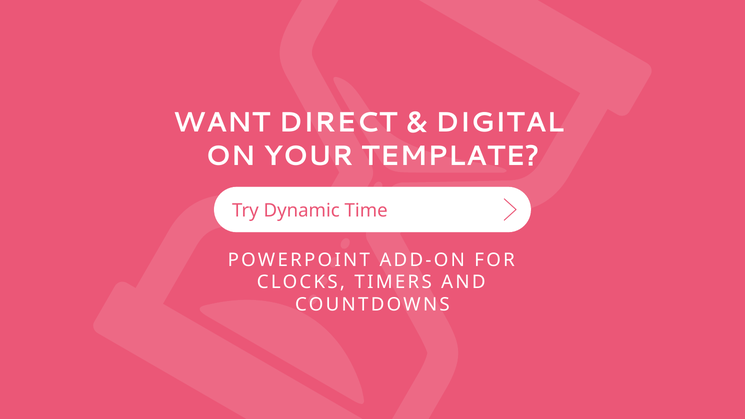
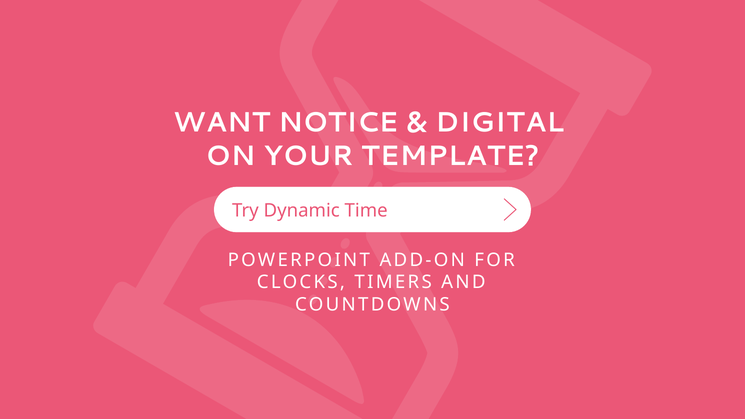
DIRECT: DIRECT -> NOTICE
